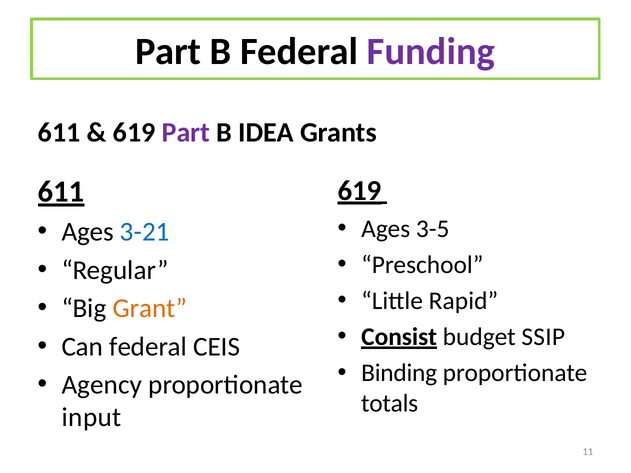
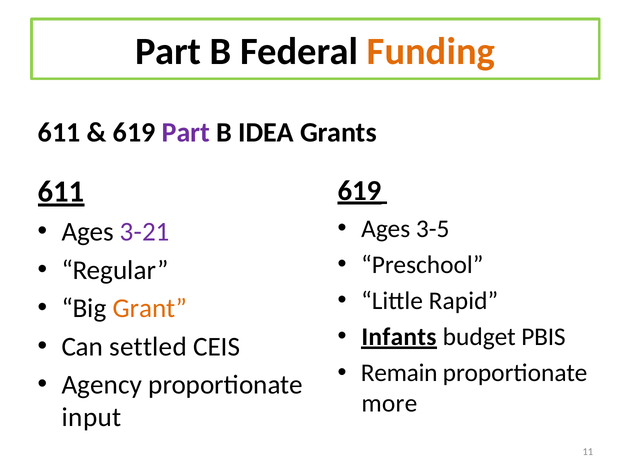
Funding colour: purple -> orange
3-21 colour: blue -> purple
Consist: Consist -> Infants
SSIP: SSIP -> PBIS
Can federal: federal -> settled
Binding: Binding -> Remain
totals: totals -> more
